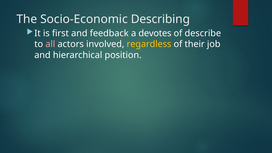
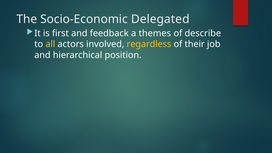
Describing: Describing -> Delegated
devotes: devotes -> themes
all colour: pink -> yellow
